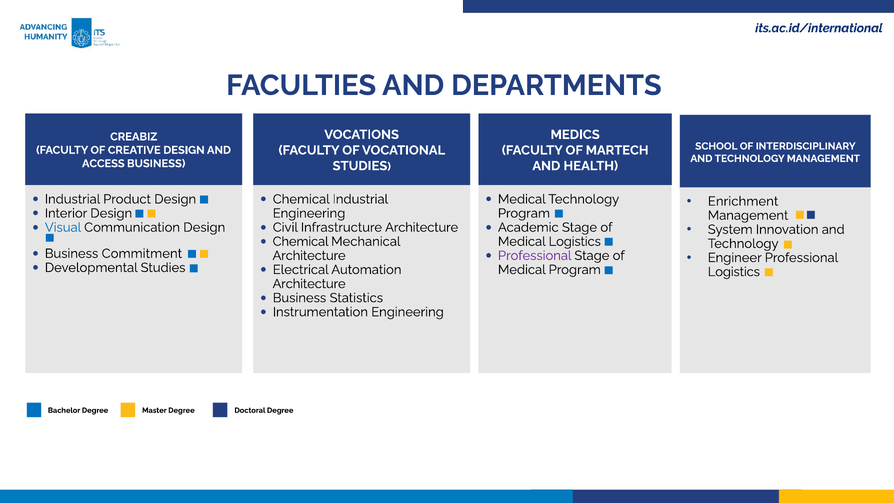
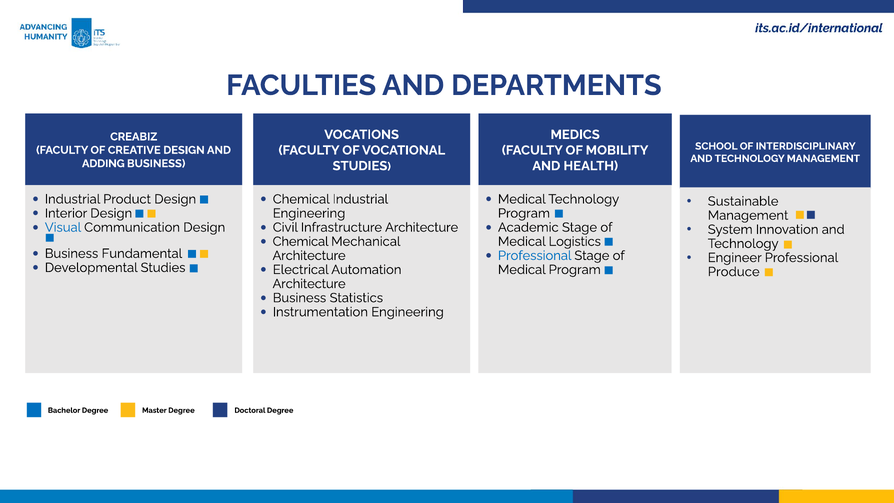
MARTECH: MARTECH -> MOBILITY
ACCESS: ACCESS -> ADDING
Enrichment: Enrichment -> Sustainable
Commitment: Commitment -> Fundamental
Professional at (535, 256) colour: purple -> blue
Logistics at (734, 272): Logistics -> Produce
